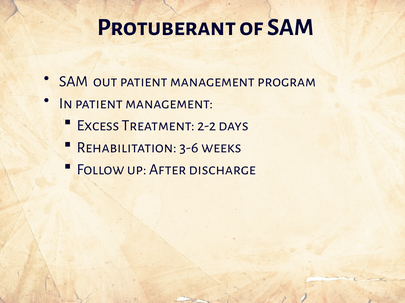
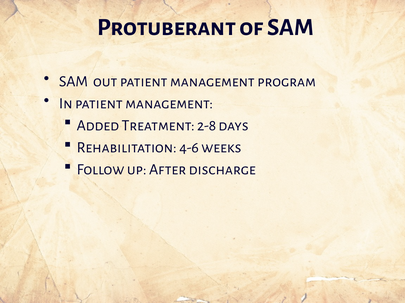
Excess: Excess -> Added
2-2: 2-2 -> 2-8
3-6: 3-6 -> 4-6
